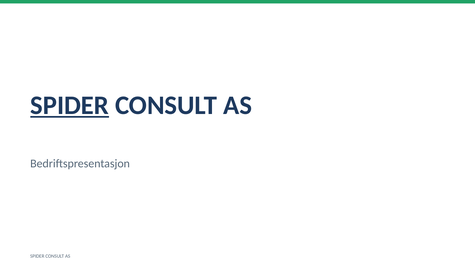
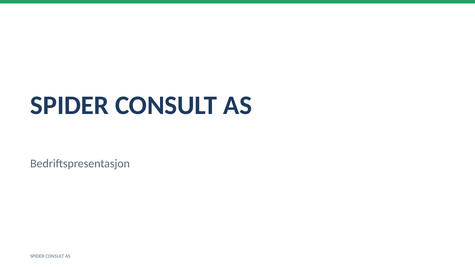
SPIDER at (70, 105) underline: present -> none
